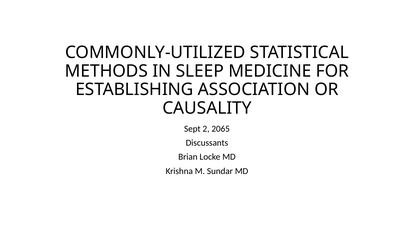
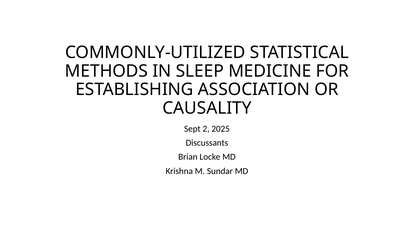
2065: 2065 -> 2025
